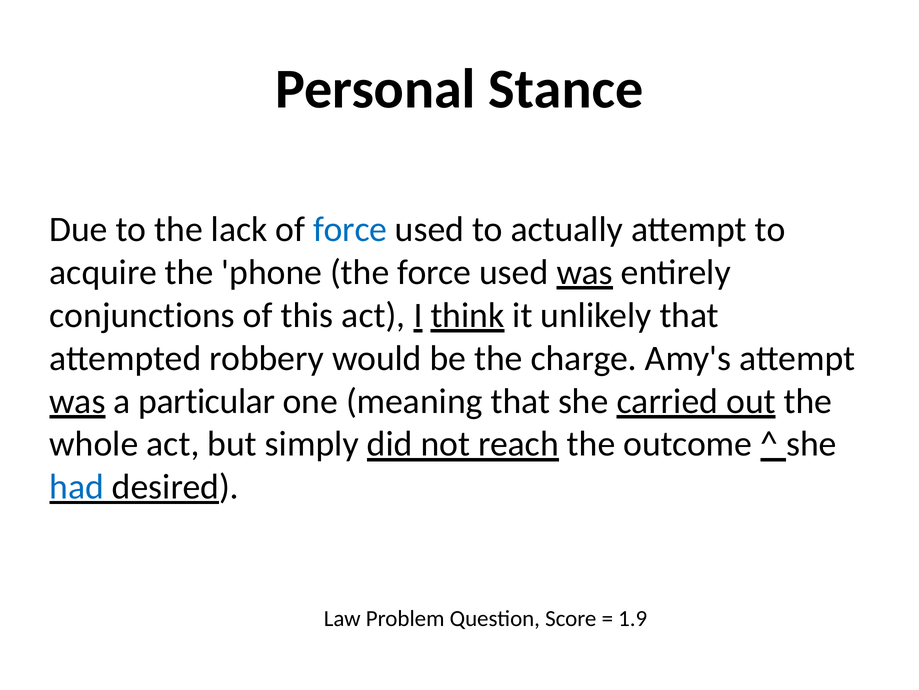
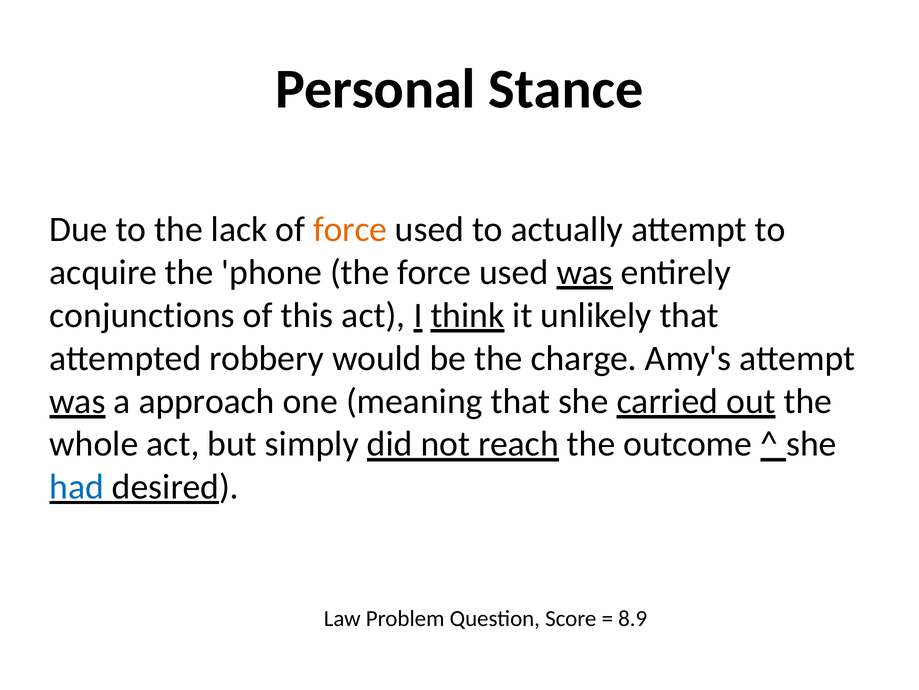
force at (350, 229) colour: blue -> orange
particular: particular -> approach
1.9: 1.9 -> 8.9
